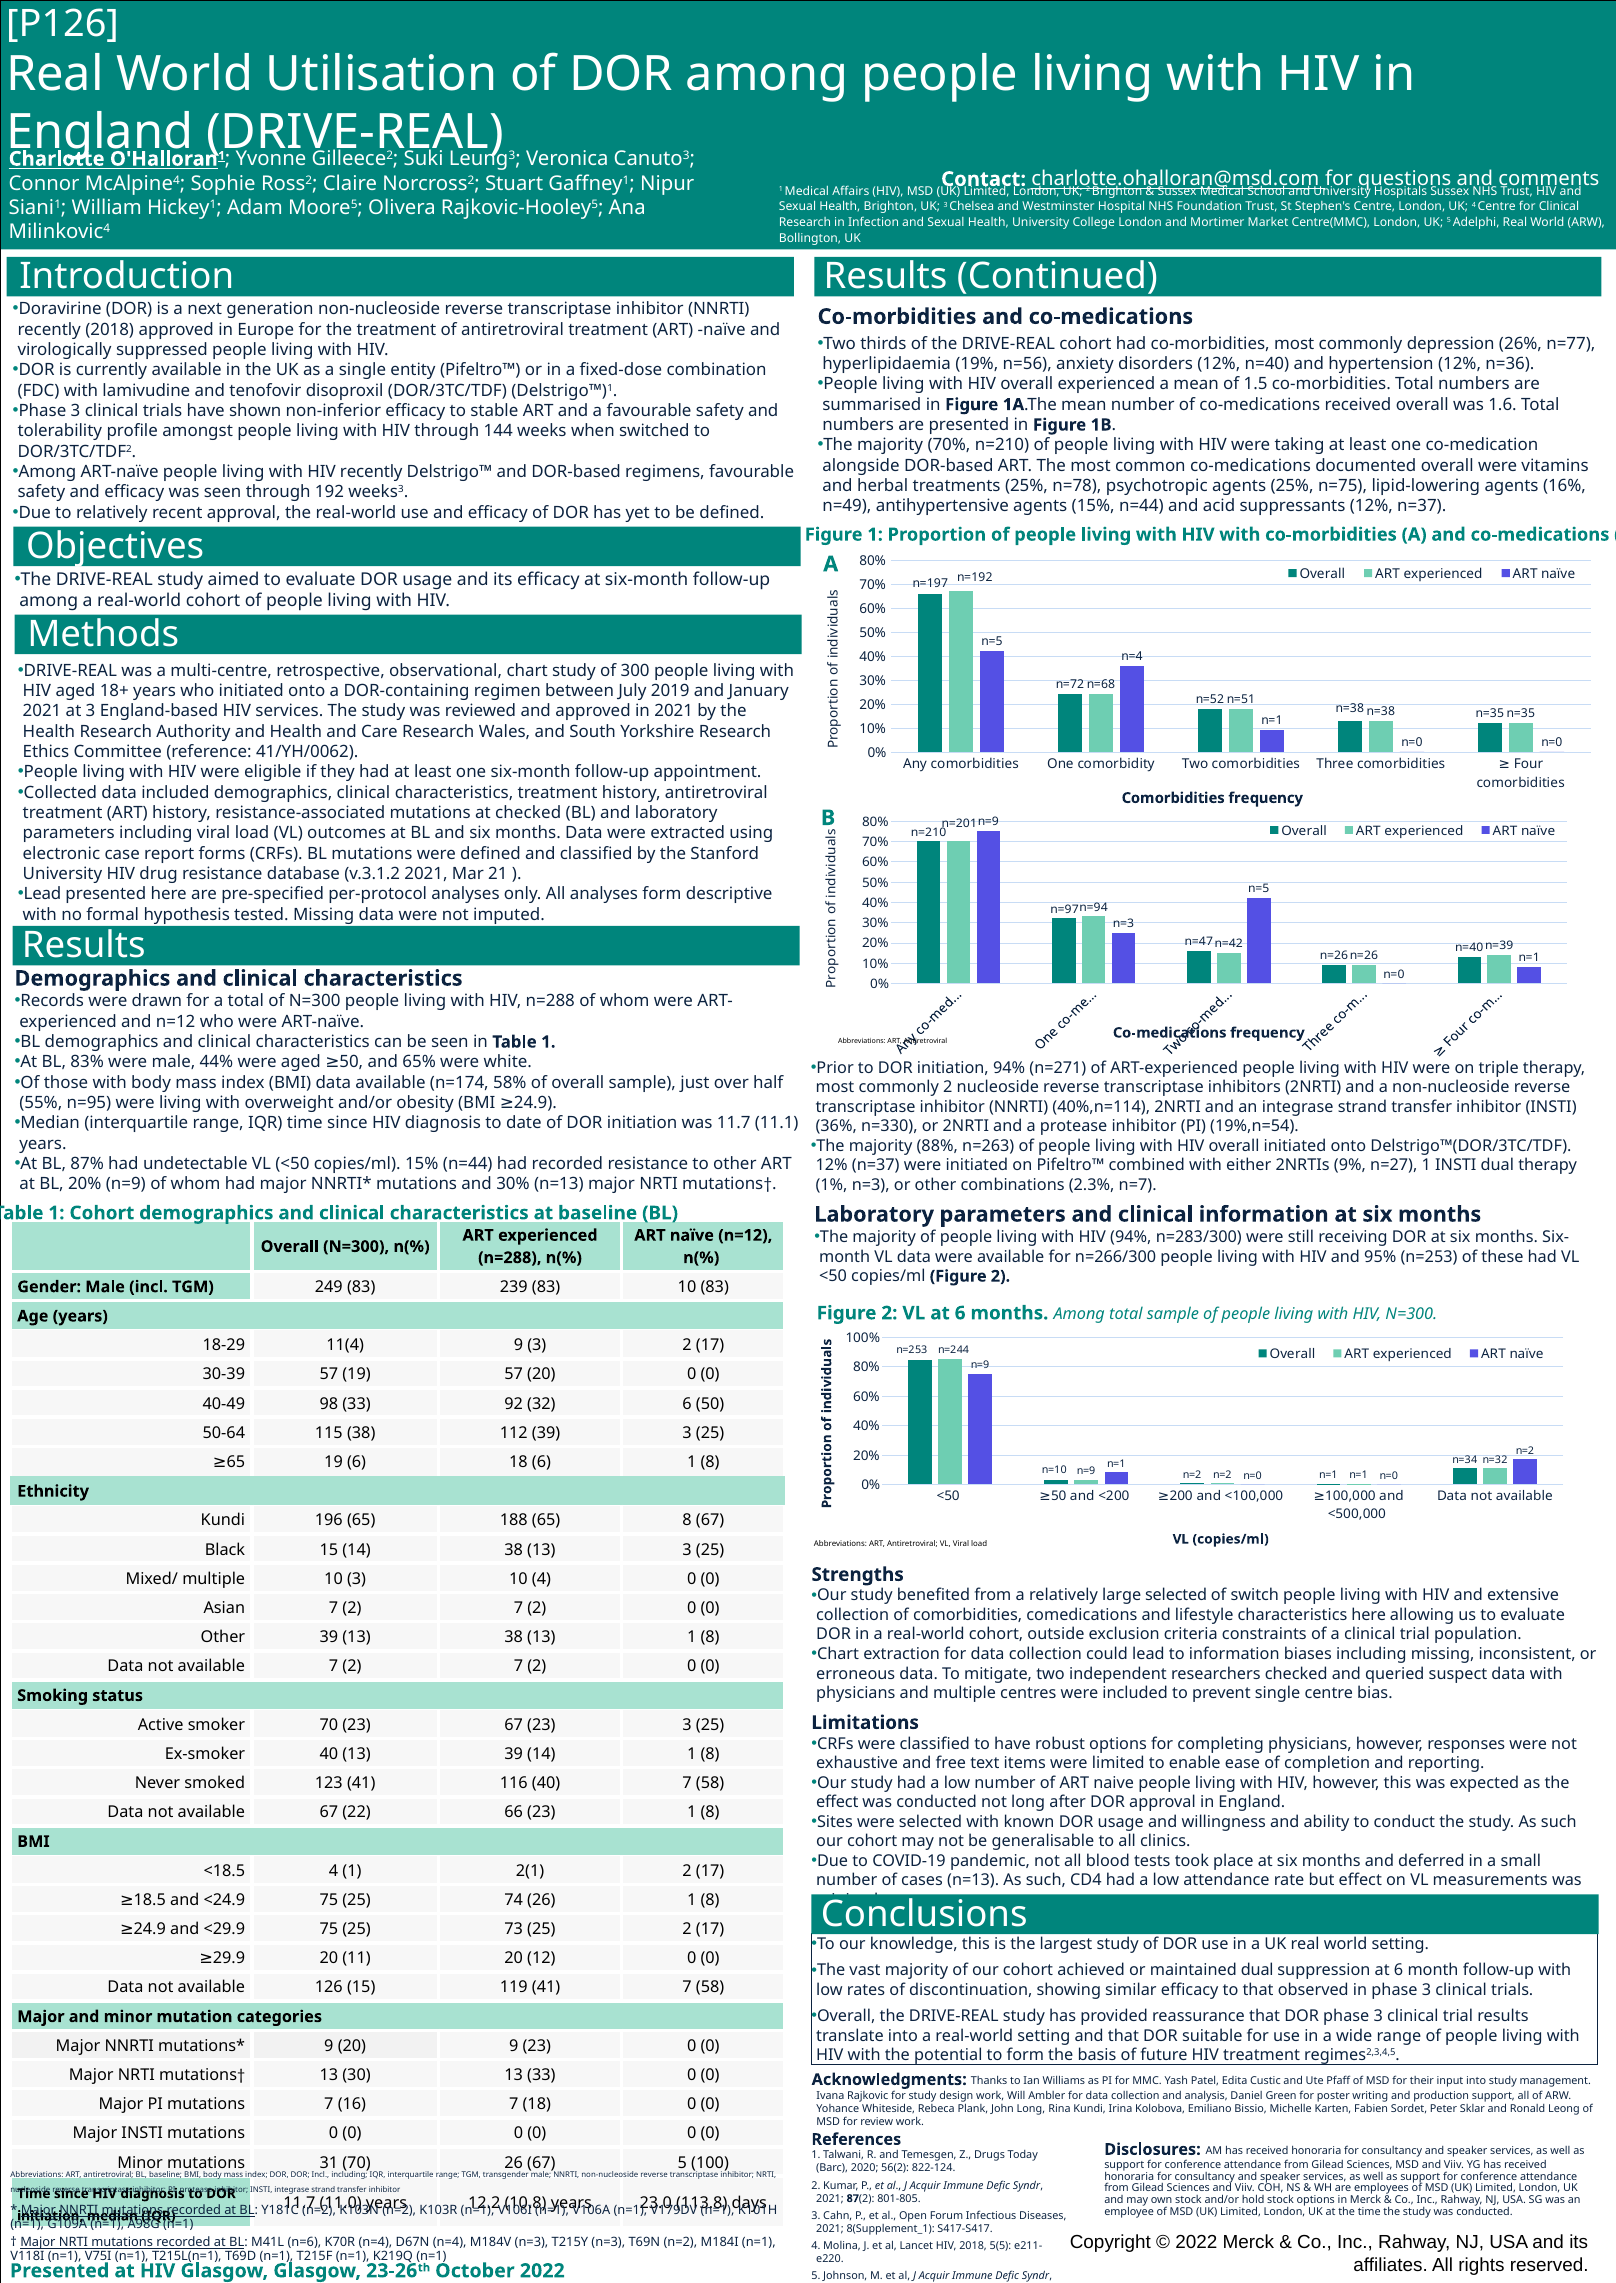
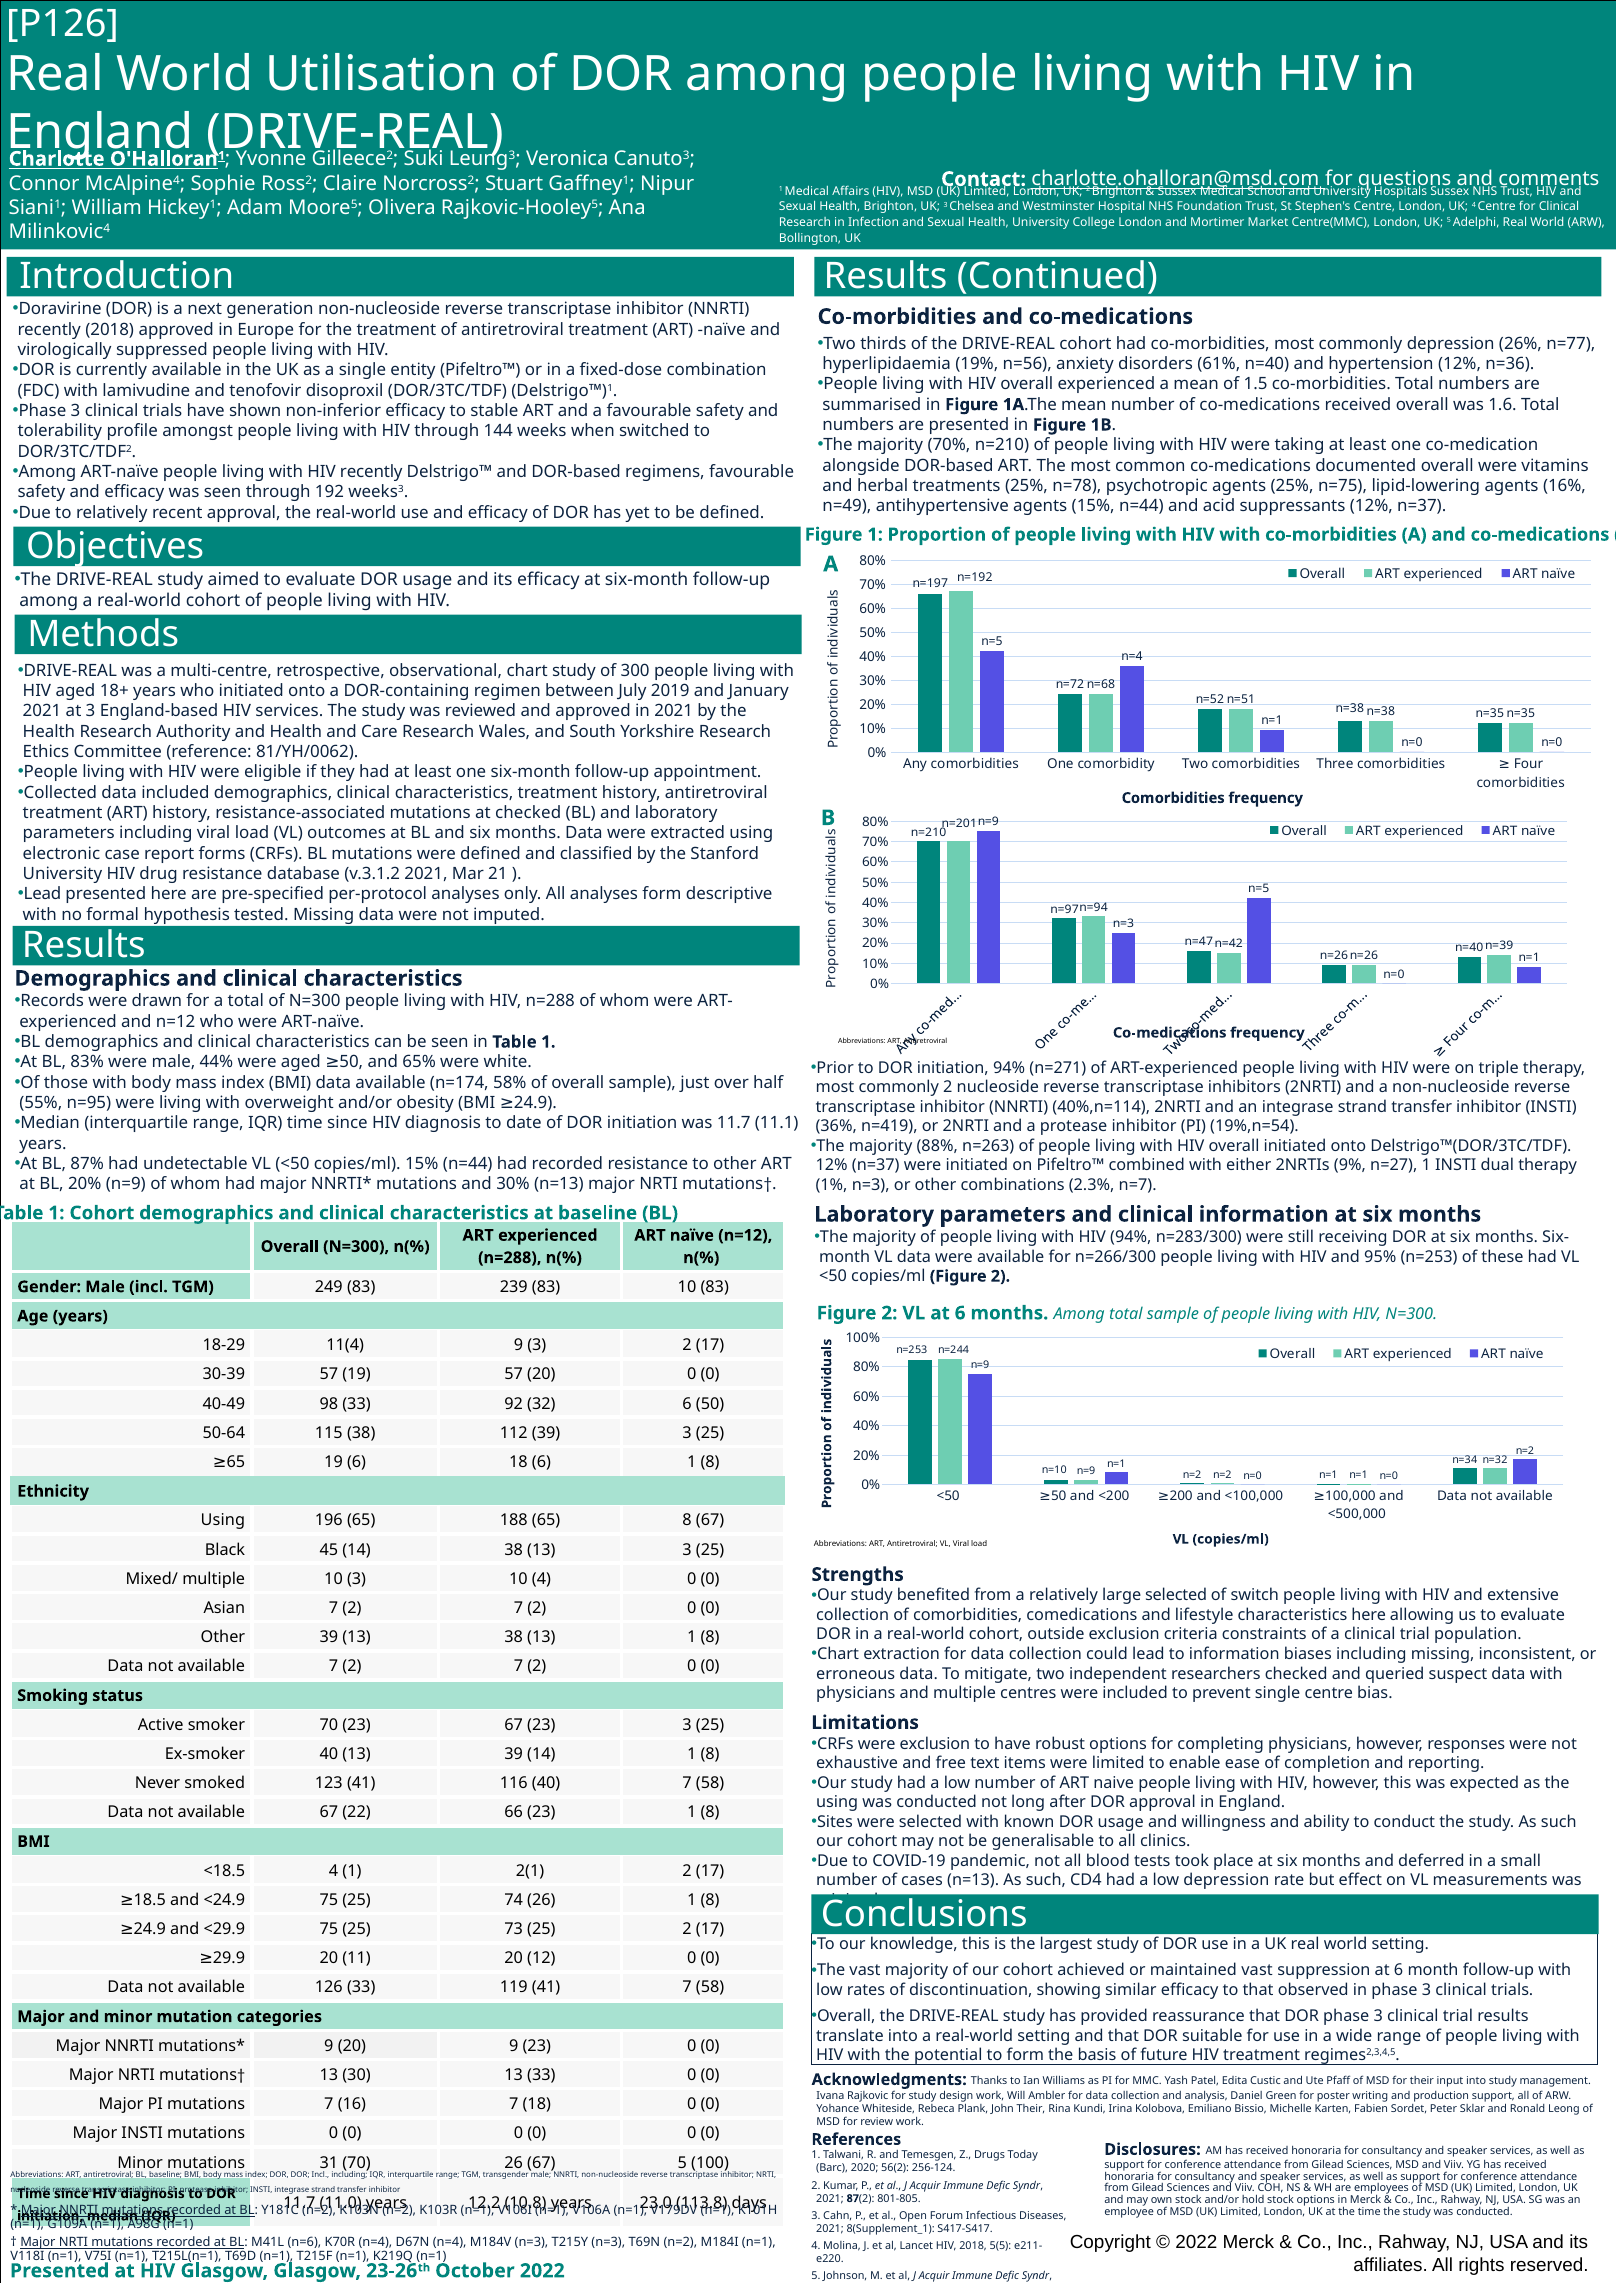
disorders 12%: 12% -> 61%
41/YH/0062: 41/YH/0062 -> 81/YH/0062
n=330: n=330 -> n=419
Kundi at (223, 1520): Kundi -> Using
Black 15: 15 -> 45
were classified: classified -> exclusion
effect at (837, 1802): effect -> using
low attendance: attendance -> depression
maintained dual: dual -> vast
126 15: 15 -> 33
John Long: Long -> Their
822-124: 822-124 -> 256-124
